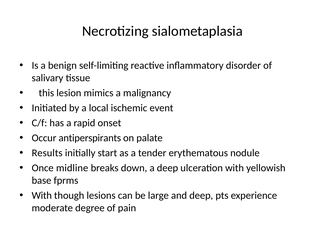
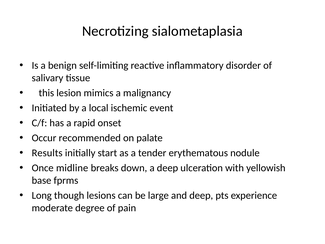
antiperspirants: antiperspirants -> recommended
With at (42, 195): With -> Long
